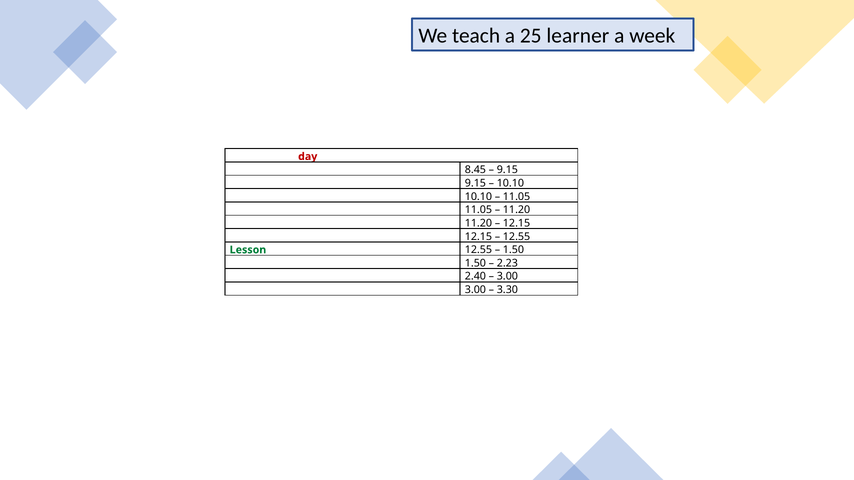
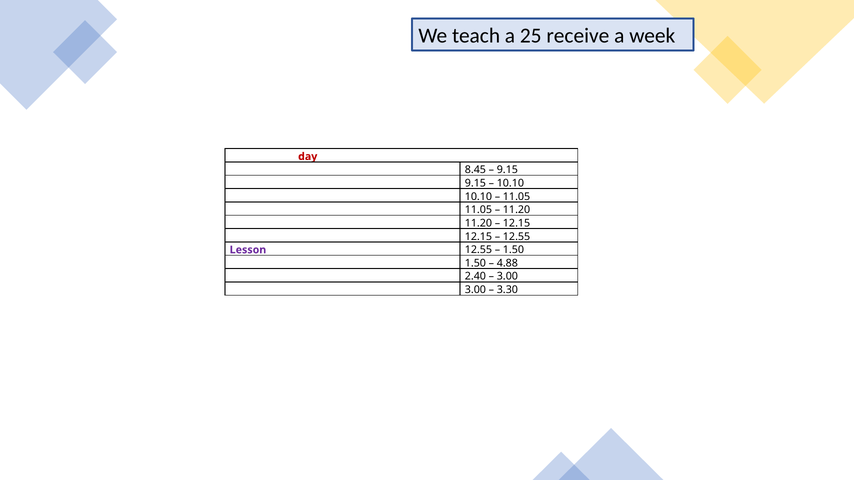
learner: learner -> receive
Lesson at (248, 250) colour: green -> purple
2.23: 2.23 -> 4.88
